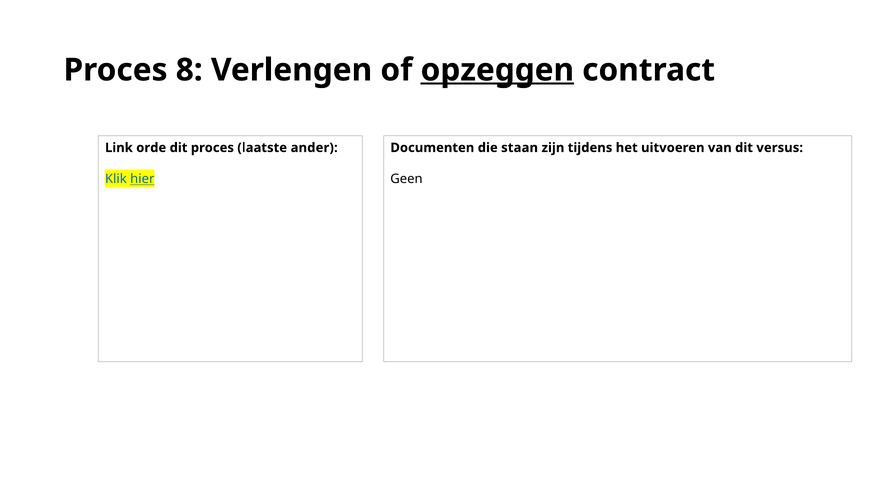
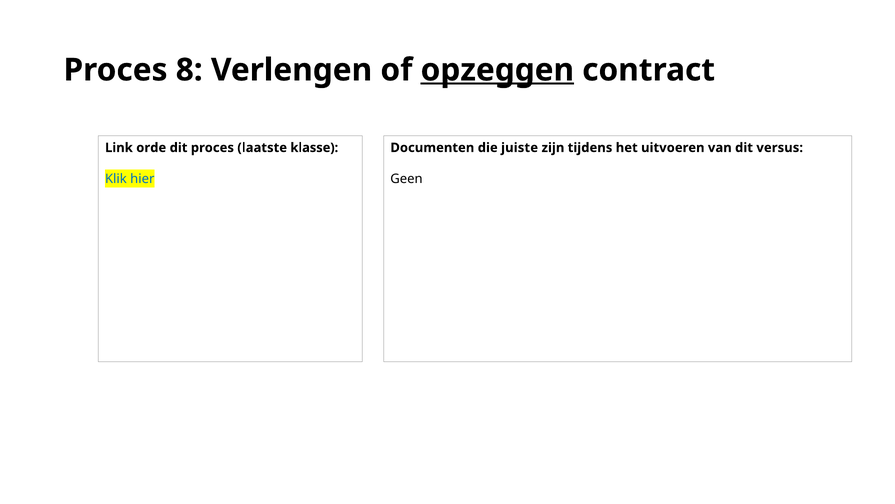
ander: ander -> klasse
staan: staan -> juiste
hier underline: present -> none
